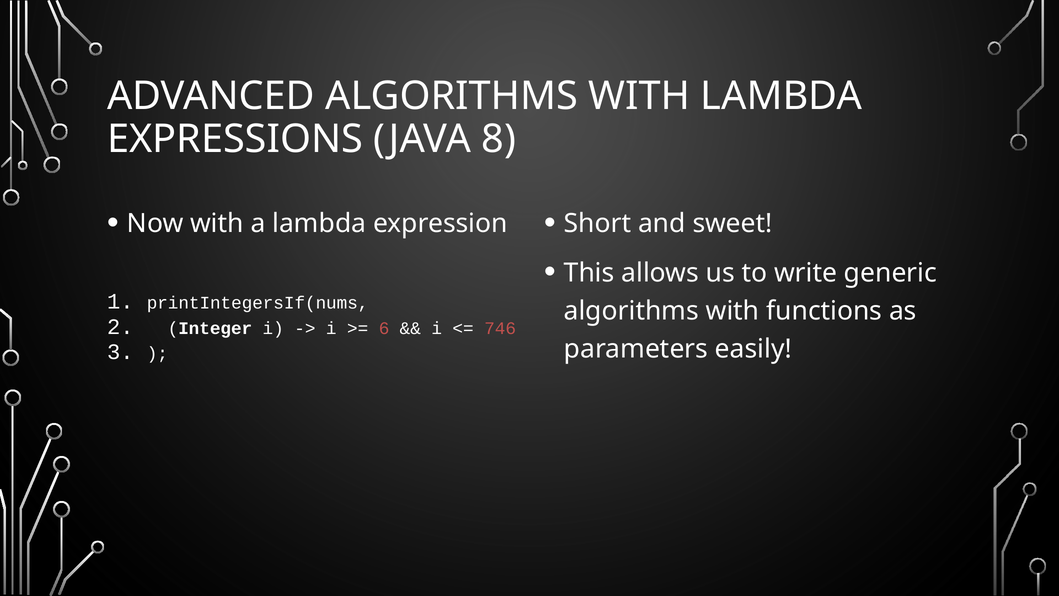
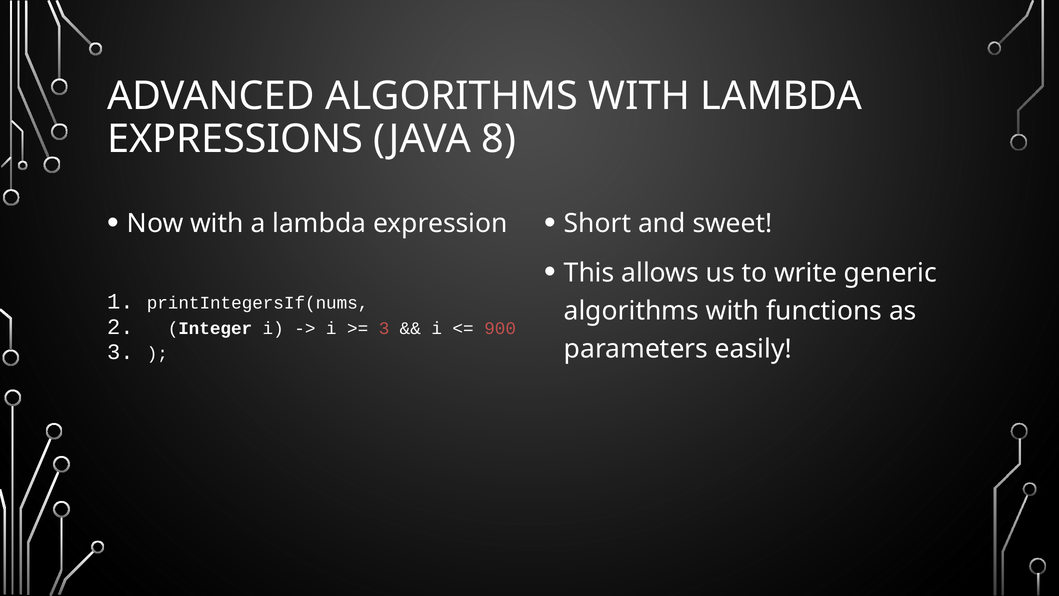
6 at (384, 328): 6 -> 3
746: 746 -> 900
